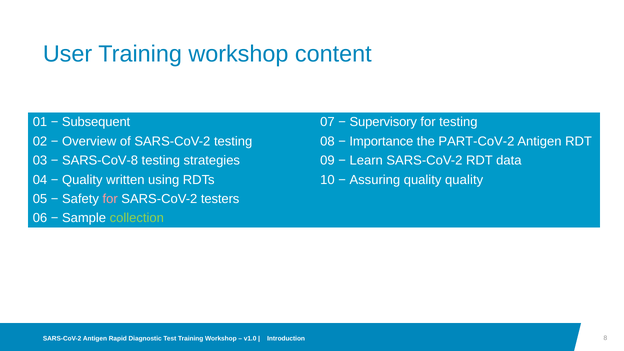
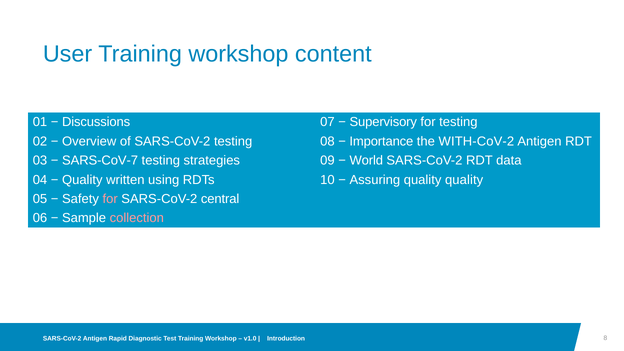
Subsequent: Subsequent -> Discussions
PART-CoV-2: PART-CoV-2 -> WITH-CoV-2
SARS-CoV-8: SARS-CoV-8 -> SARS-CoV-7
Learn: Learn -> World
testers: testers -> central
collection colour: light green -> pink
